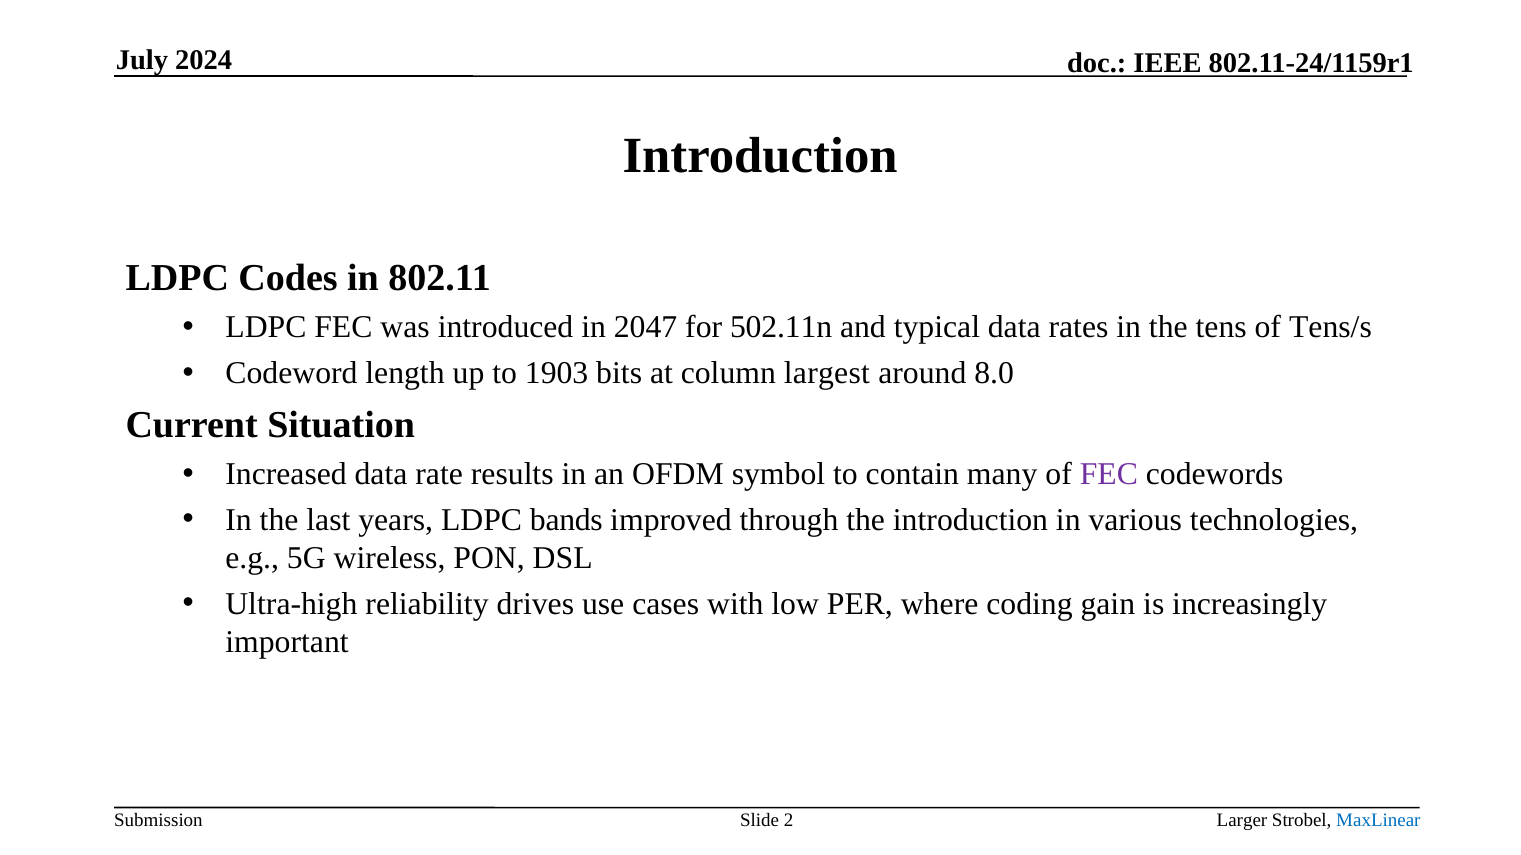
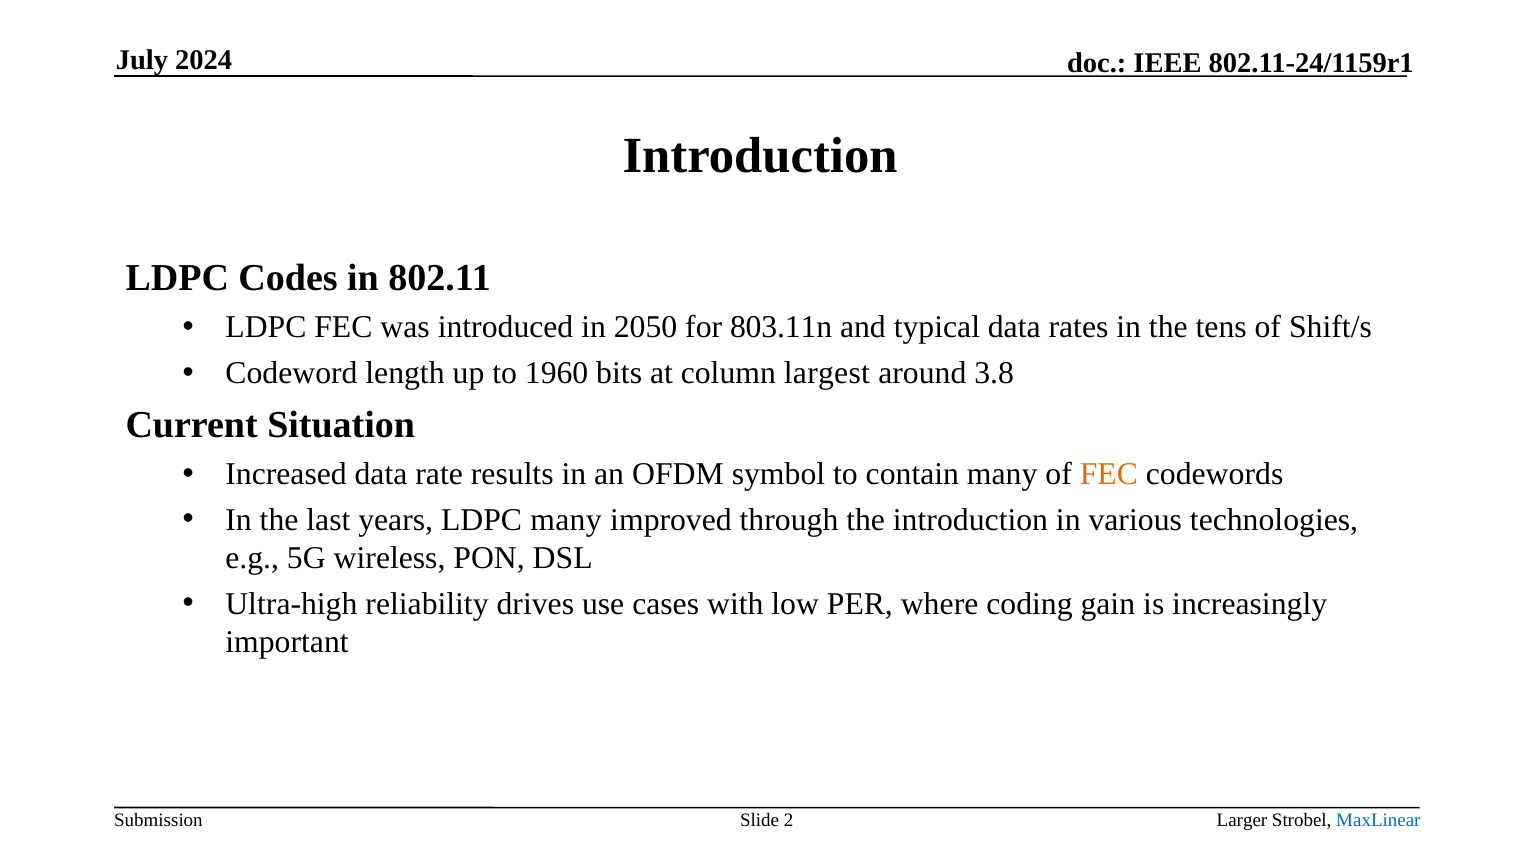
2047: 2047 -> 2050
502.11n: 502.11n -> 803.11n
Tens/s: Tens/s -> Shift/s
1903: 1903 -> 1960
8.0: 8.0 -> 3.8
FEC at (1109, 475) colour: purple -> orange
LDPC bands: bands -> many
